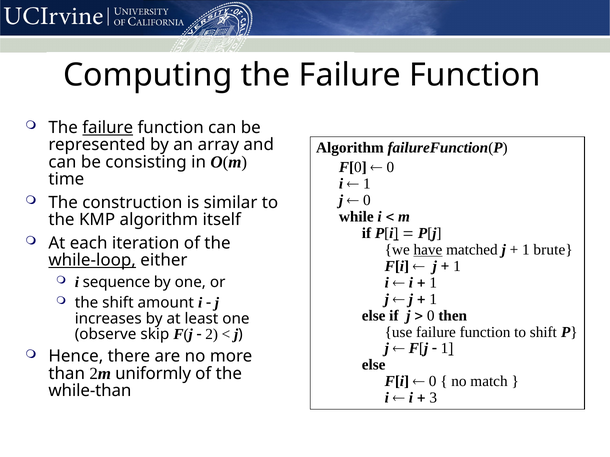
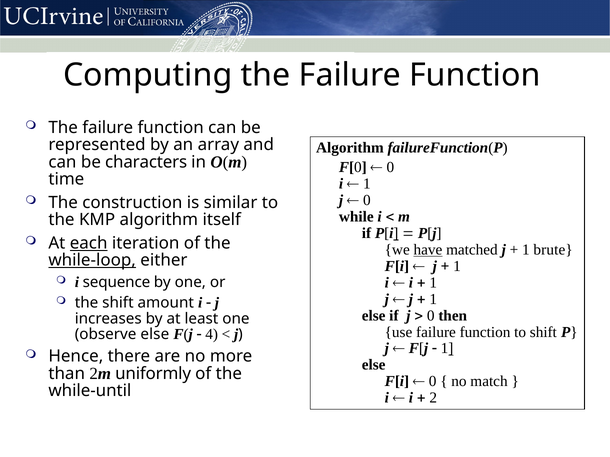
failure at (108, 128) underline: present -> none
consisting: consisting -> characters
each underline: none -> present
observe skip: skip -> else
2: 2 -> 4
while-than: while-than -> while-until
3: 3 -> 2
